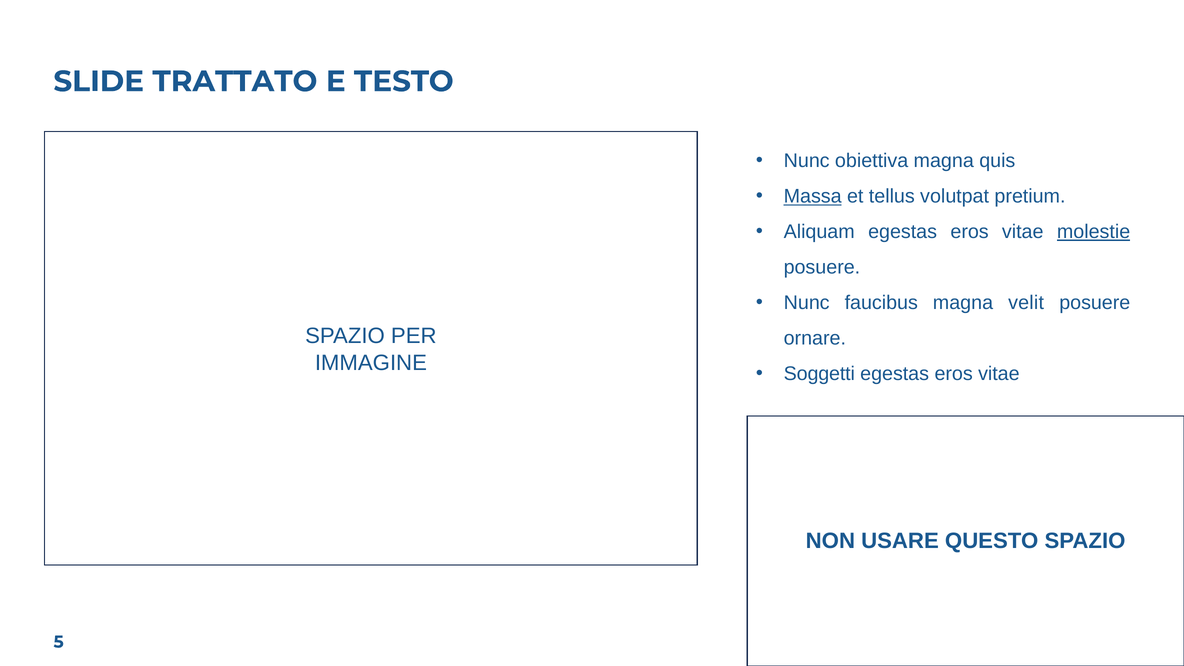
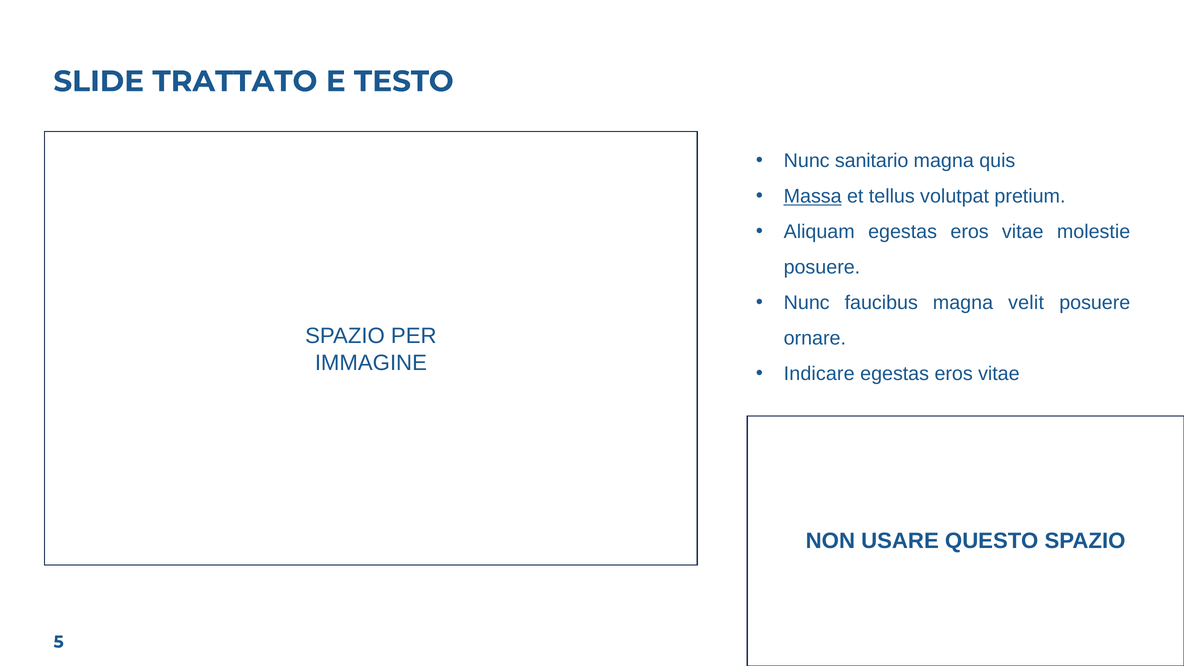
obiettiva: obiettiva -> sanitario
molestie underline: present -> none
Soggetti: Soggetti -> Indicare
